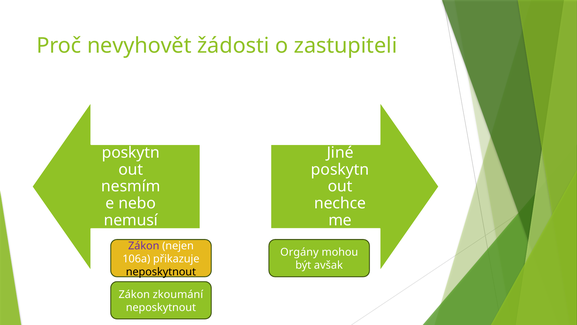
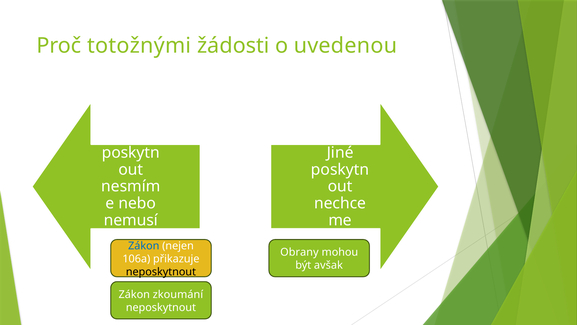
nevyhovět: nevyhovět -> totožnými
zastupiteli: zastupiteli -> uvedenou
Zákon at (144, 246) colour: purple -> blue
Orgány: Orgány -> Obrany
